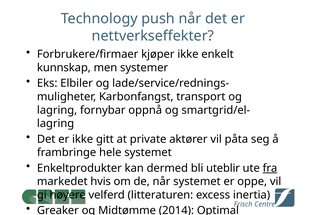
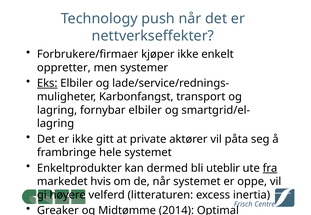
kunnskap: kunnskap -> oppretter
Eks underline: none -> present
fornybar oppnå: oppnå -> elbiler
